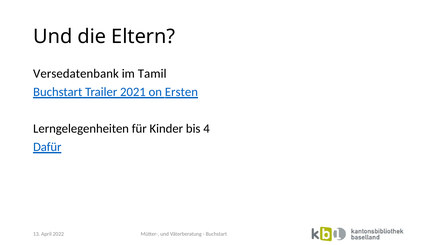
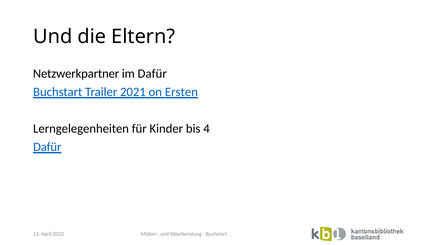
Versedatenbank: Versedatenbank -> Netzwerkpartner
im Tamil: Tamil -> Dafür
